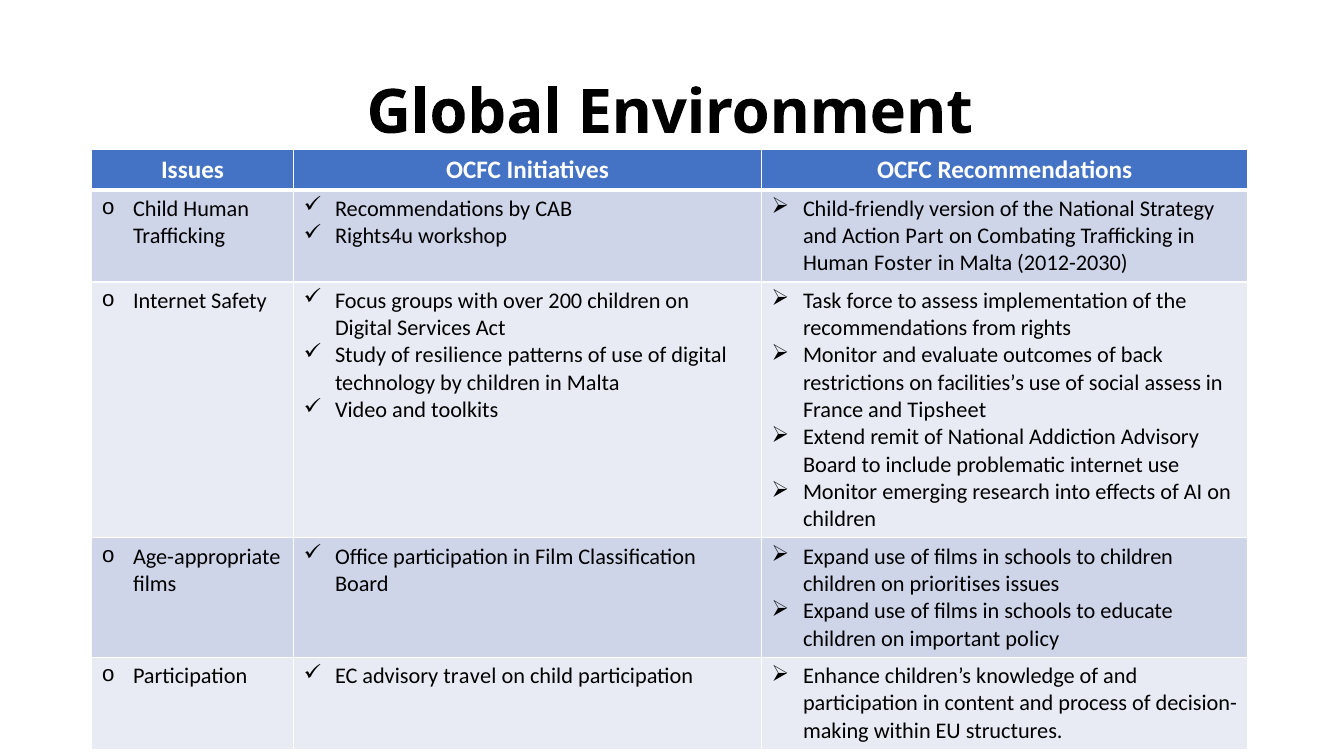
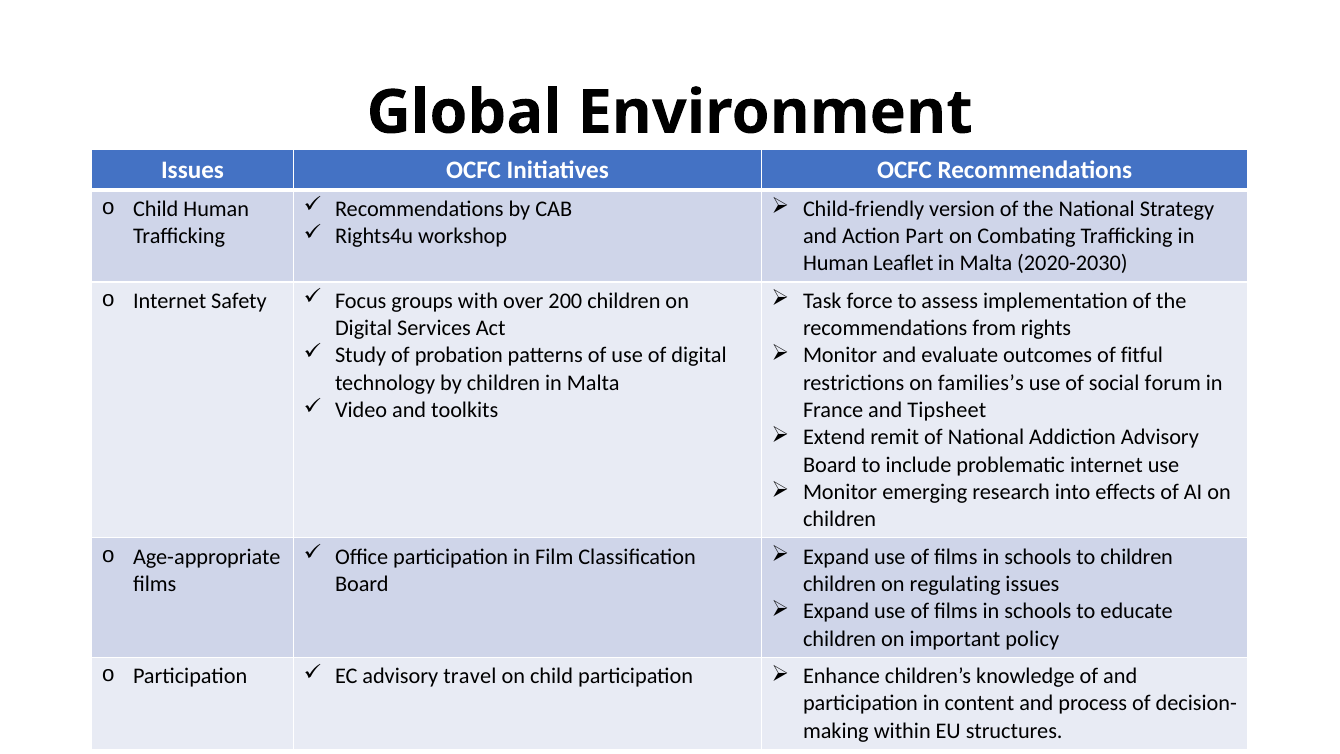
Foster: Foster -> Leaflet
2012-2030: 2012-2030 -> 2020-2030
resilience: resilience -> probation
back: back -> fitful
facilities’s: facilities’s -> families’s
social assess: assess -> forum
prioritises: prioritises -> regulating
